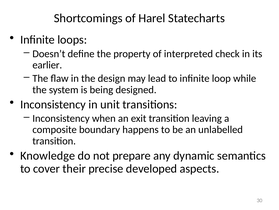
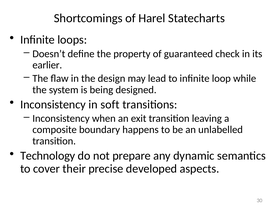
interpreted: interpreted -> guaranteed
unit: unit -> soft
Knowledge: Knowledge -> Technology
